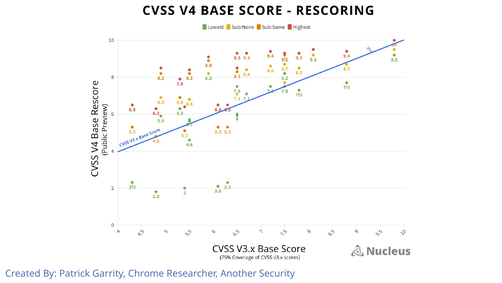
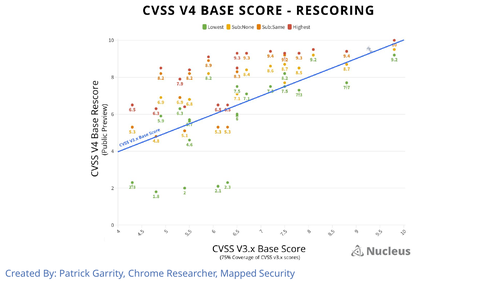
Another: Another -> Mapped
